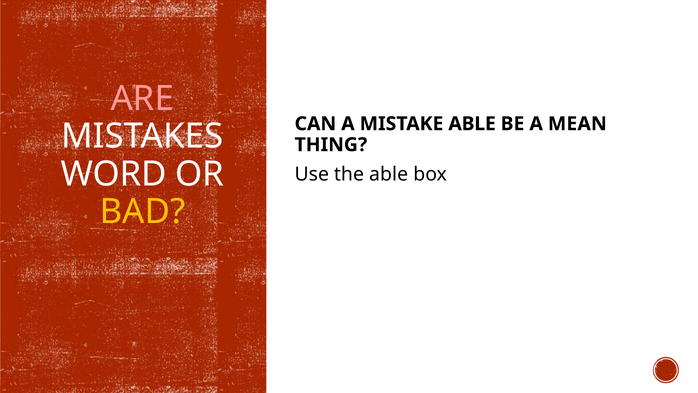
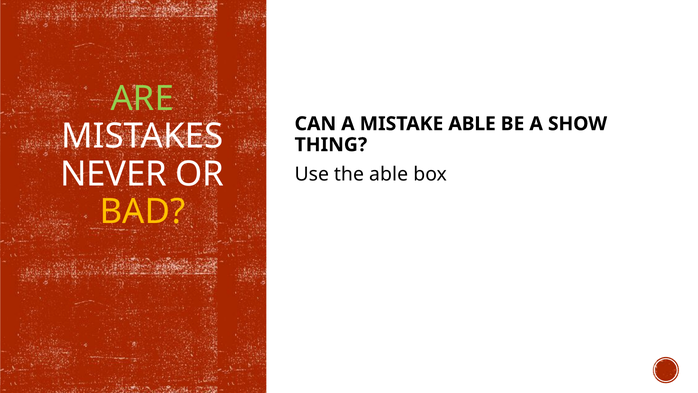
ARE colour: pink -> light green
MEAN: MEAN -> SHOW
WORD: WORD -> NEVER
